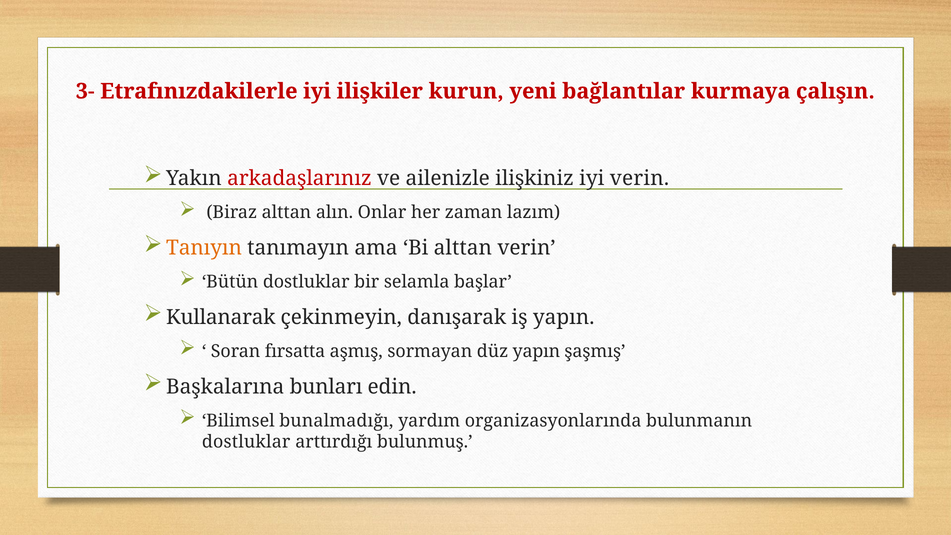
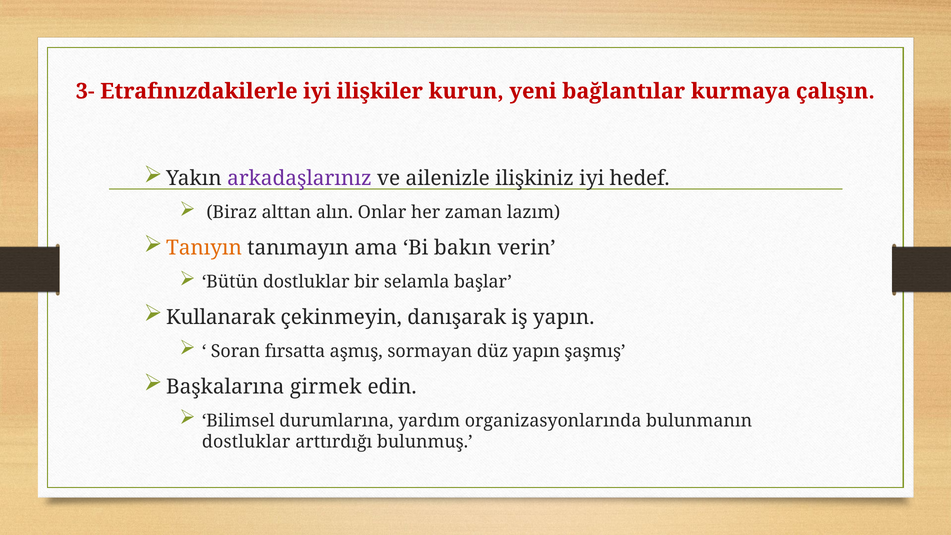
arkadaşlarınız colour: red -> purple
iyi verin: verin -> hedef
Bi alttan: alttan -> bakın
bunları: bunları -> girmek
bunalmadığı: bunalmadığı -> durumlarına
